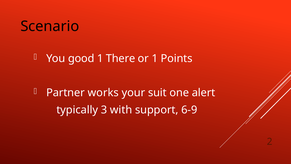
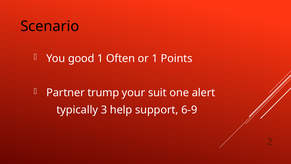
There: There -> Often
works: works -> trump
with: with -> help
